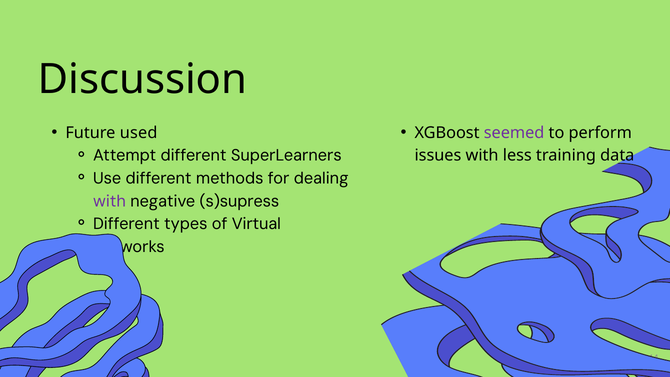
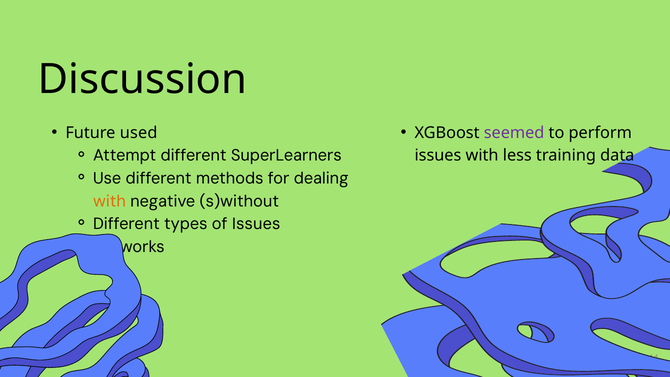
with at (109, 201) colour: purple -> orange
s)supress: s)supress -> s)without
of Virtual: Virtual -> Issues
